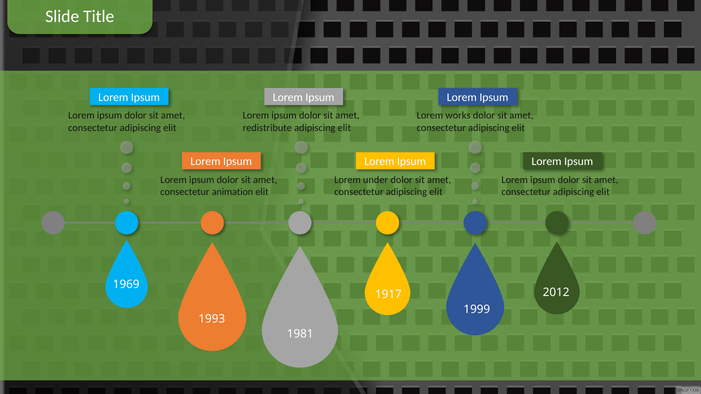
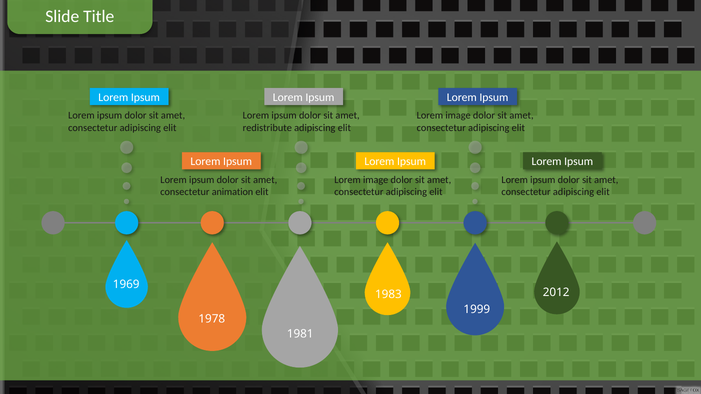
works at (458, 115): works -> image
under at (376, 180): under -> image
1917: 1917 -> 1983
1993: 1993 -> 1978
